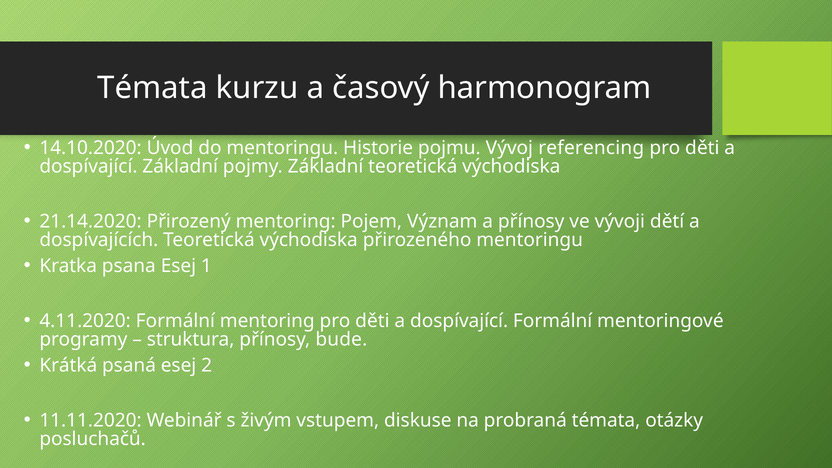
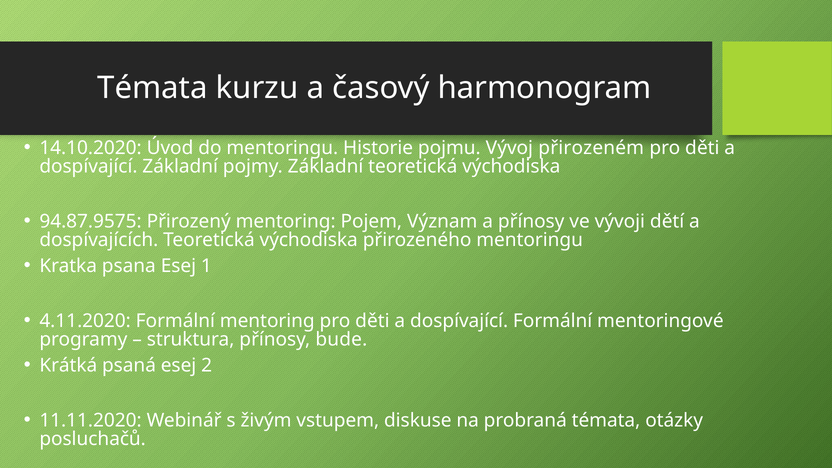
referencing: referencing -> přirozeném
21.14.2020: 21.14.2020 -> 94.87.9575
